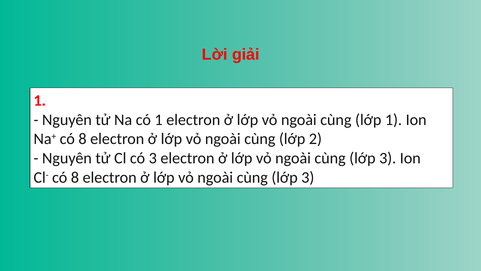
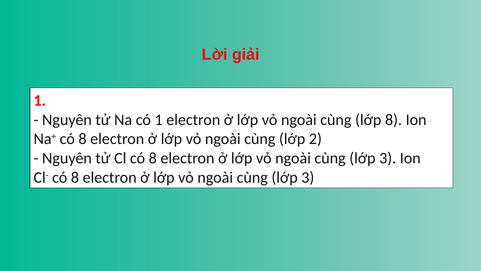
lớp 1: 1 -> 8
Cl có 3: 3 -> 8
